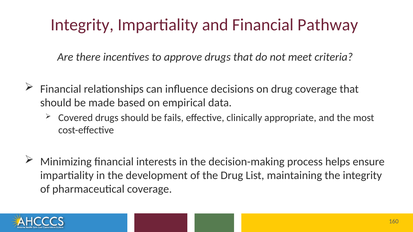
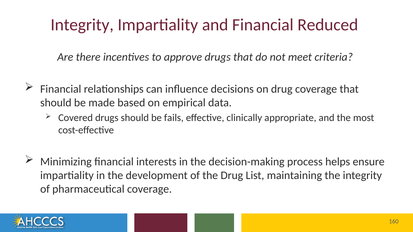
Pathway: Pathway -> Reduced
